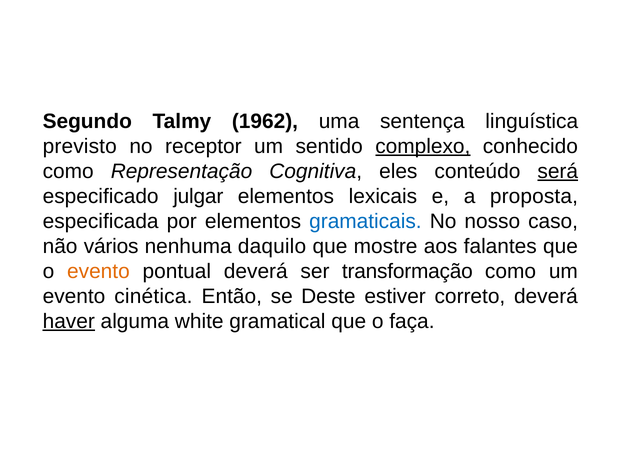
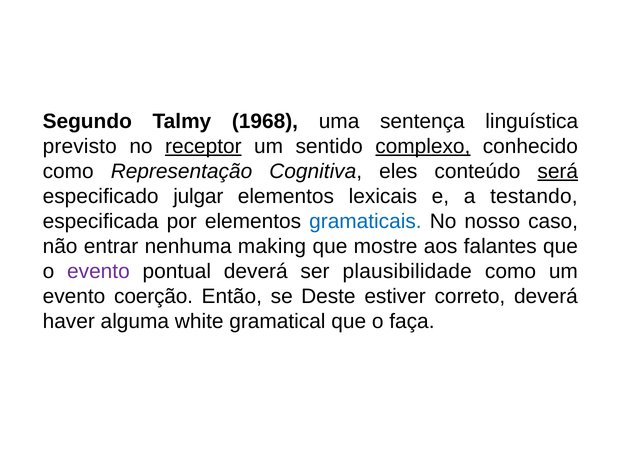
1962: 1962 -> 1968
receptor underline: none -> present
proposta: proposta -> testando
vários: vários -> entrar
daquilo: daquilo -> making
evento at (98, 272) colour: orange -> purple
transformação: transformação -> plausibilidade
cinética: cinética -> coerção
haver underline: present -> none
